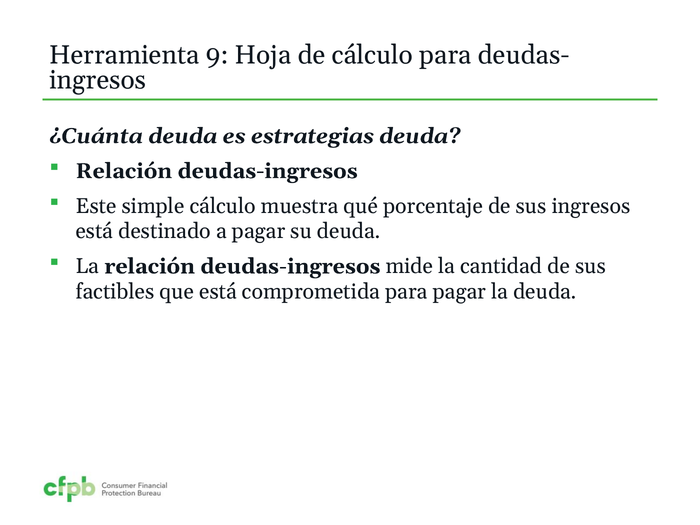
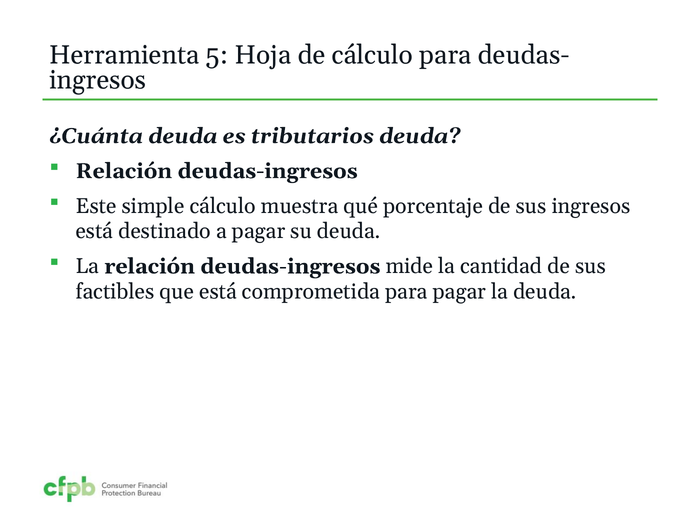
9: 9 -> 5
estrategias: estrategias -> tributarios
